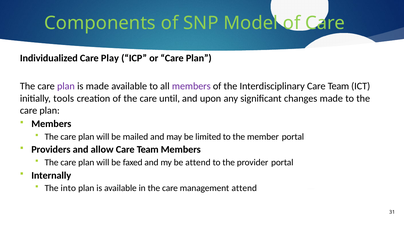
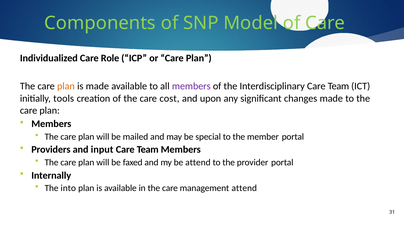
Play: Play -> Role
plan at (66, 86) colour: purple -> orange
until: until -> cost
limited: limited -> special
allow: allow -> input
